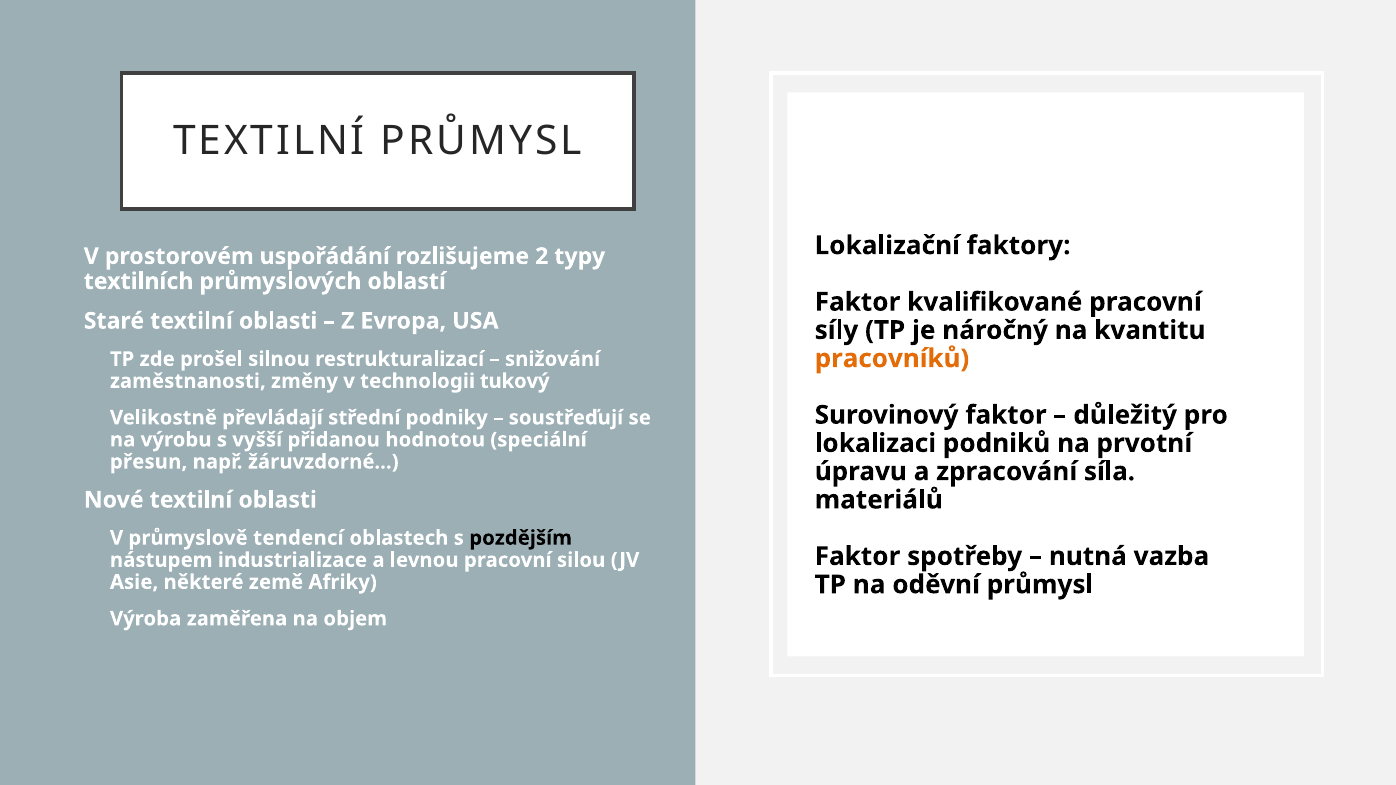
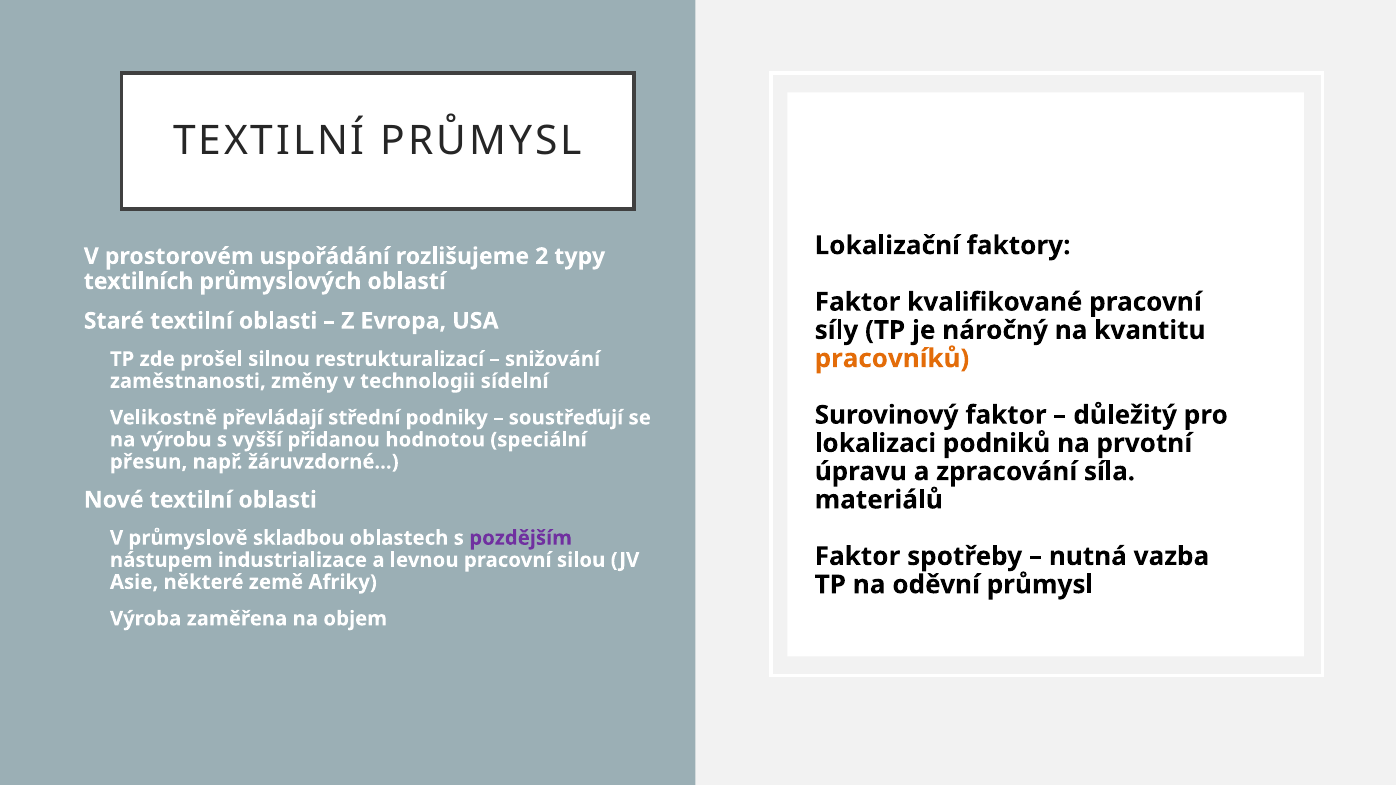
tukový: tukový -> sídelní
tendencí: tendencí -> skladbou
pozdějším colour: black -> purple
